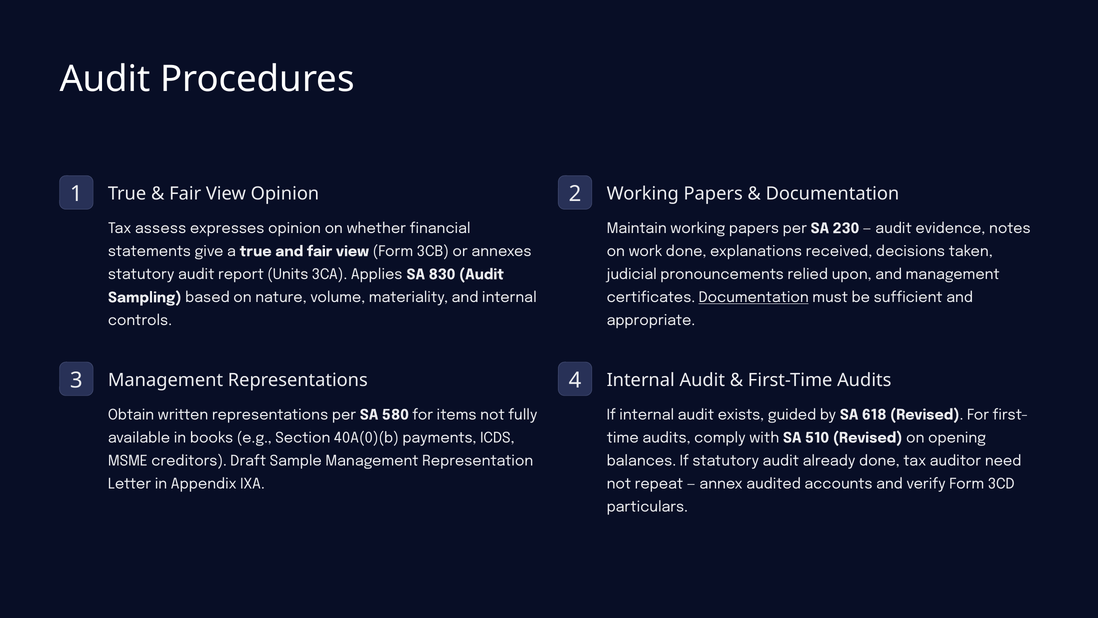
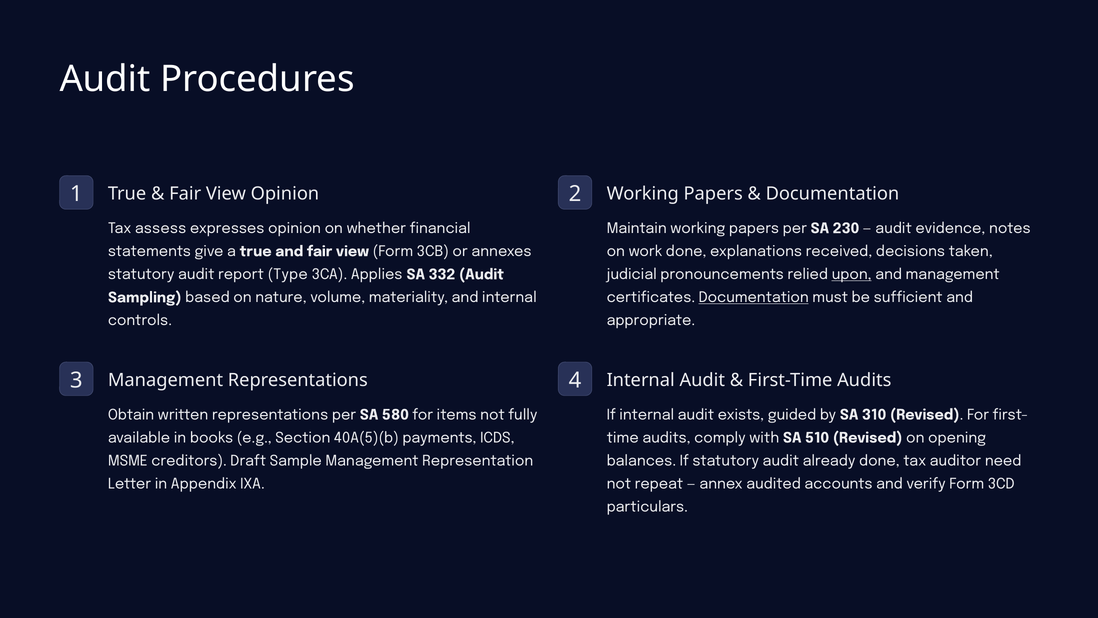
Units: Units -> Type
830: 830 -> 332
upon underline: none -> present
618: 618 -> 310
40A(0)(b: 40A(0)(b -> 40A(5)(b
